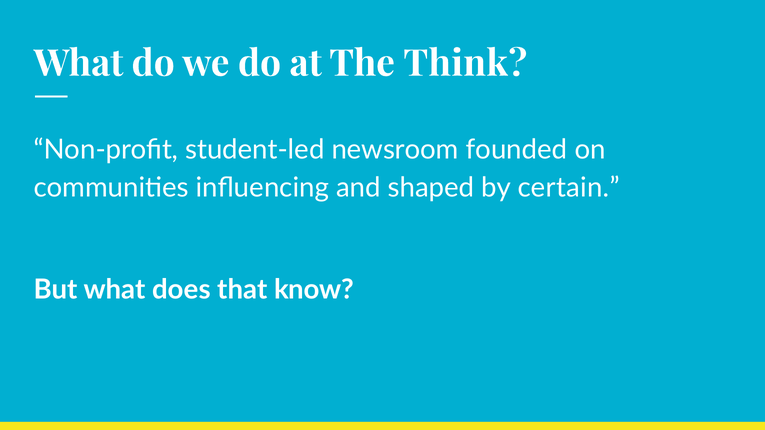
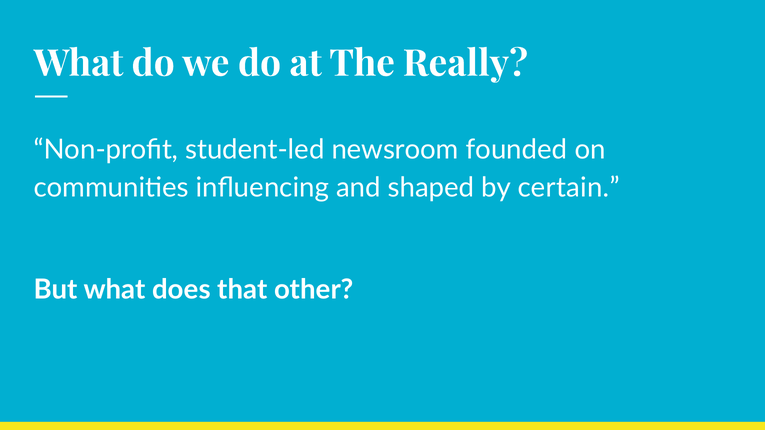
Think: Think -> Really
know: know -> other
